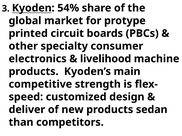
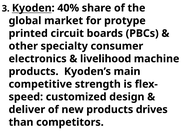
54%: 54% -> 40%
sedan: sedan -> drives
